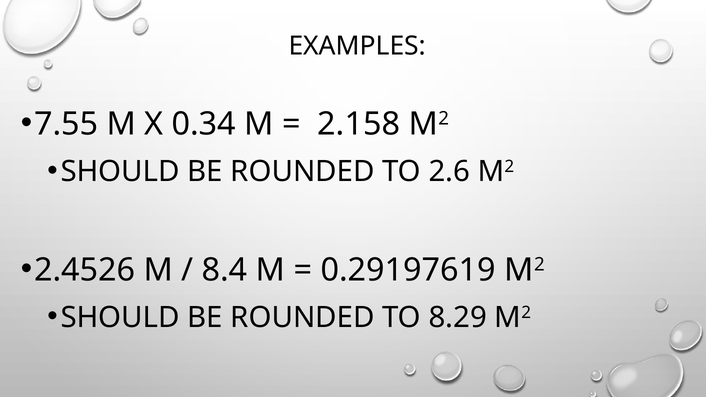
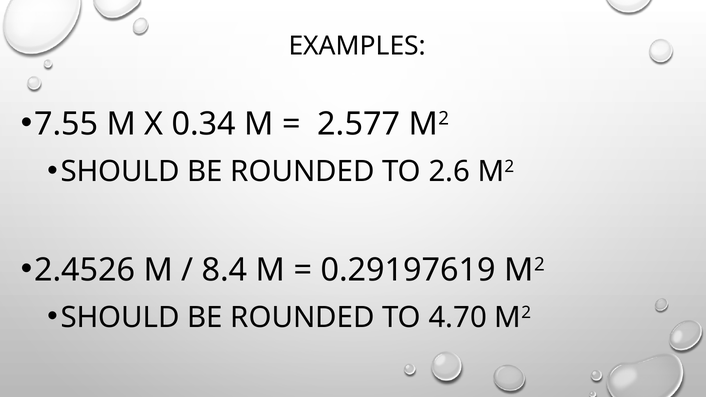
2.158: 2.158 -> 2.577
8.29: 8.29 -> 4.70
